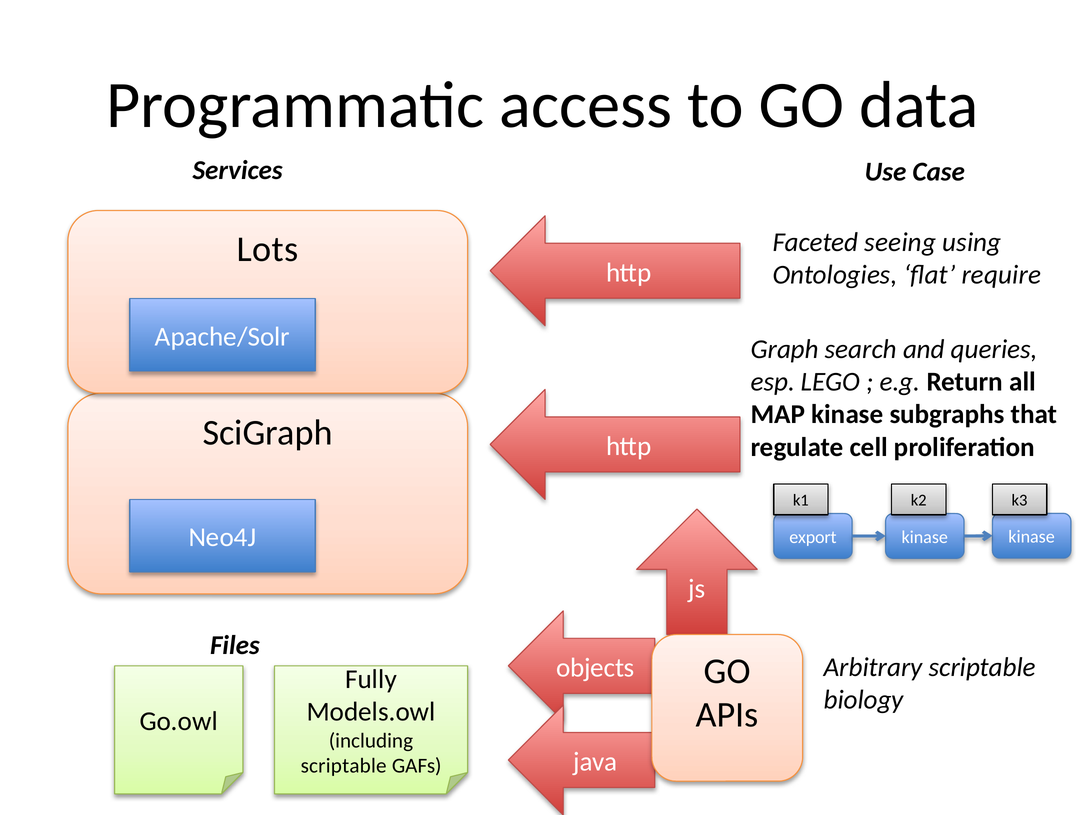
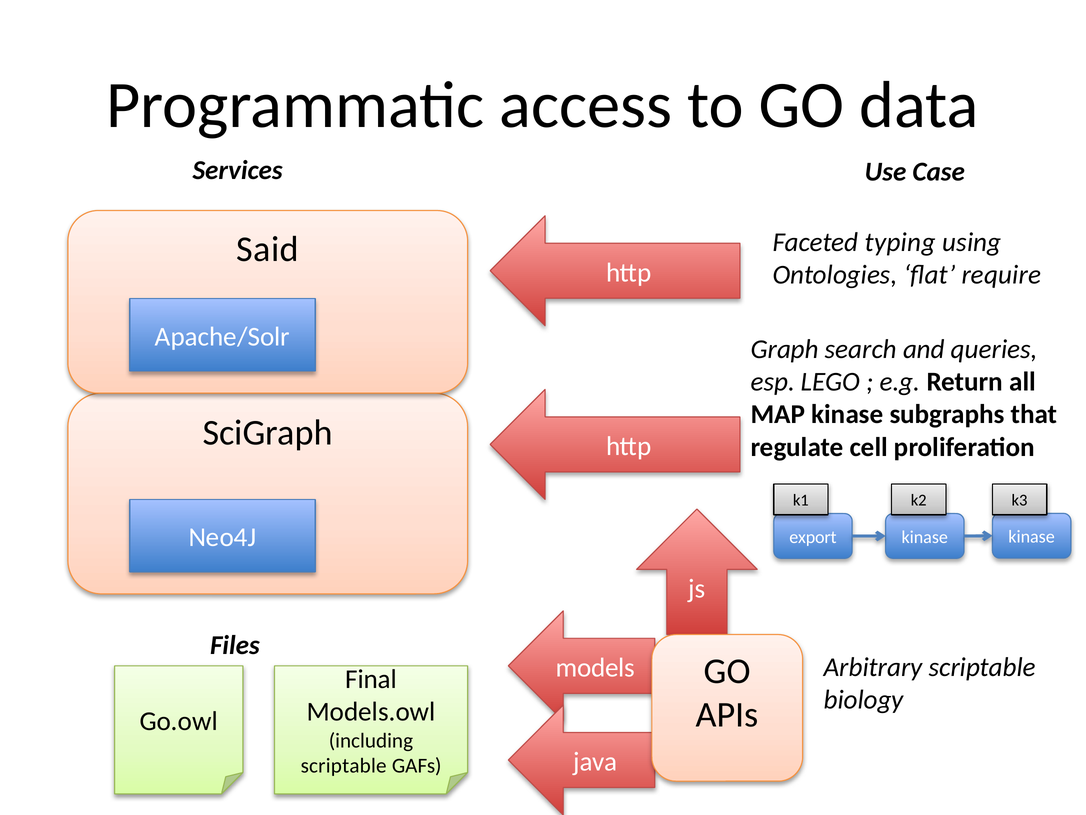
seeing: seeing -> typing
Lots: Lots -> Said
objects: objects -> models
Fully: Fully -> Final
